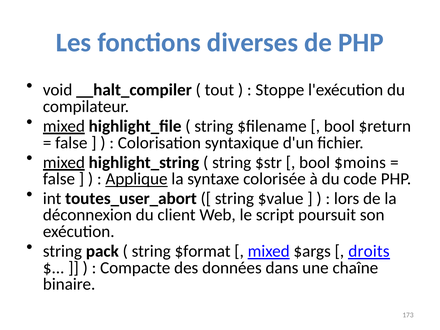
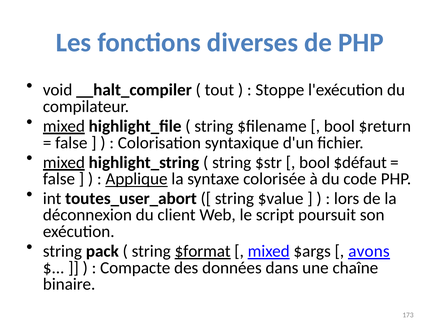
$moins: $moins -> $défaut
$format underline: none -> present
droits: droits -> avons
